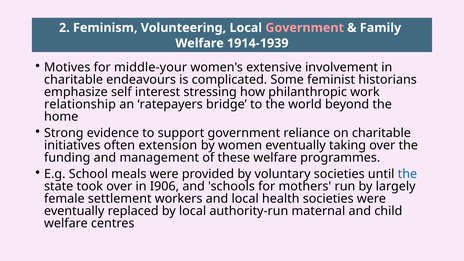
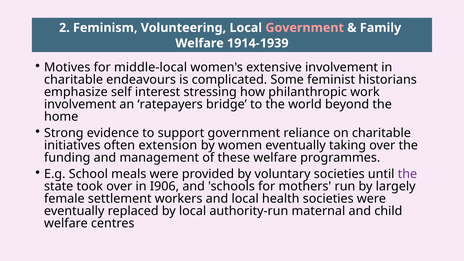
middle-your: middle-your -> middle-local
relationship at (80, 104): relationship -> involvement
the at (407, 174) colour: blue -> purple
